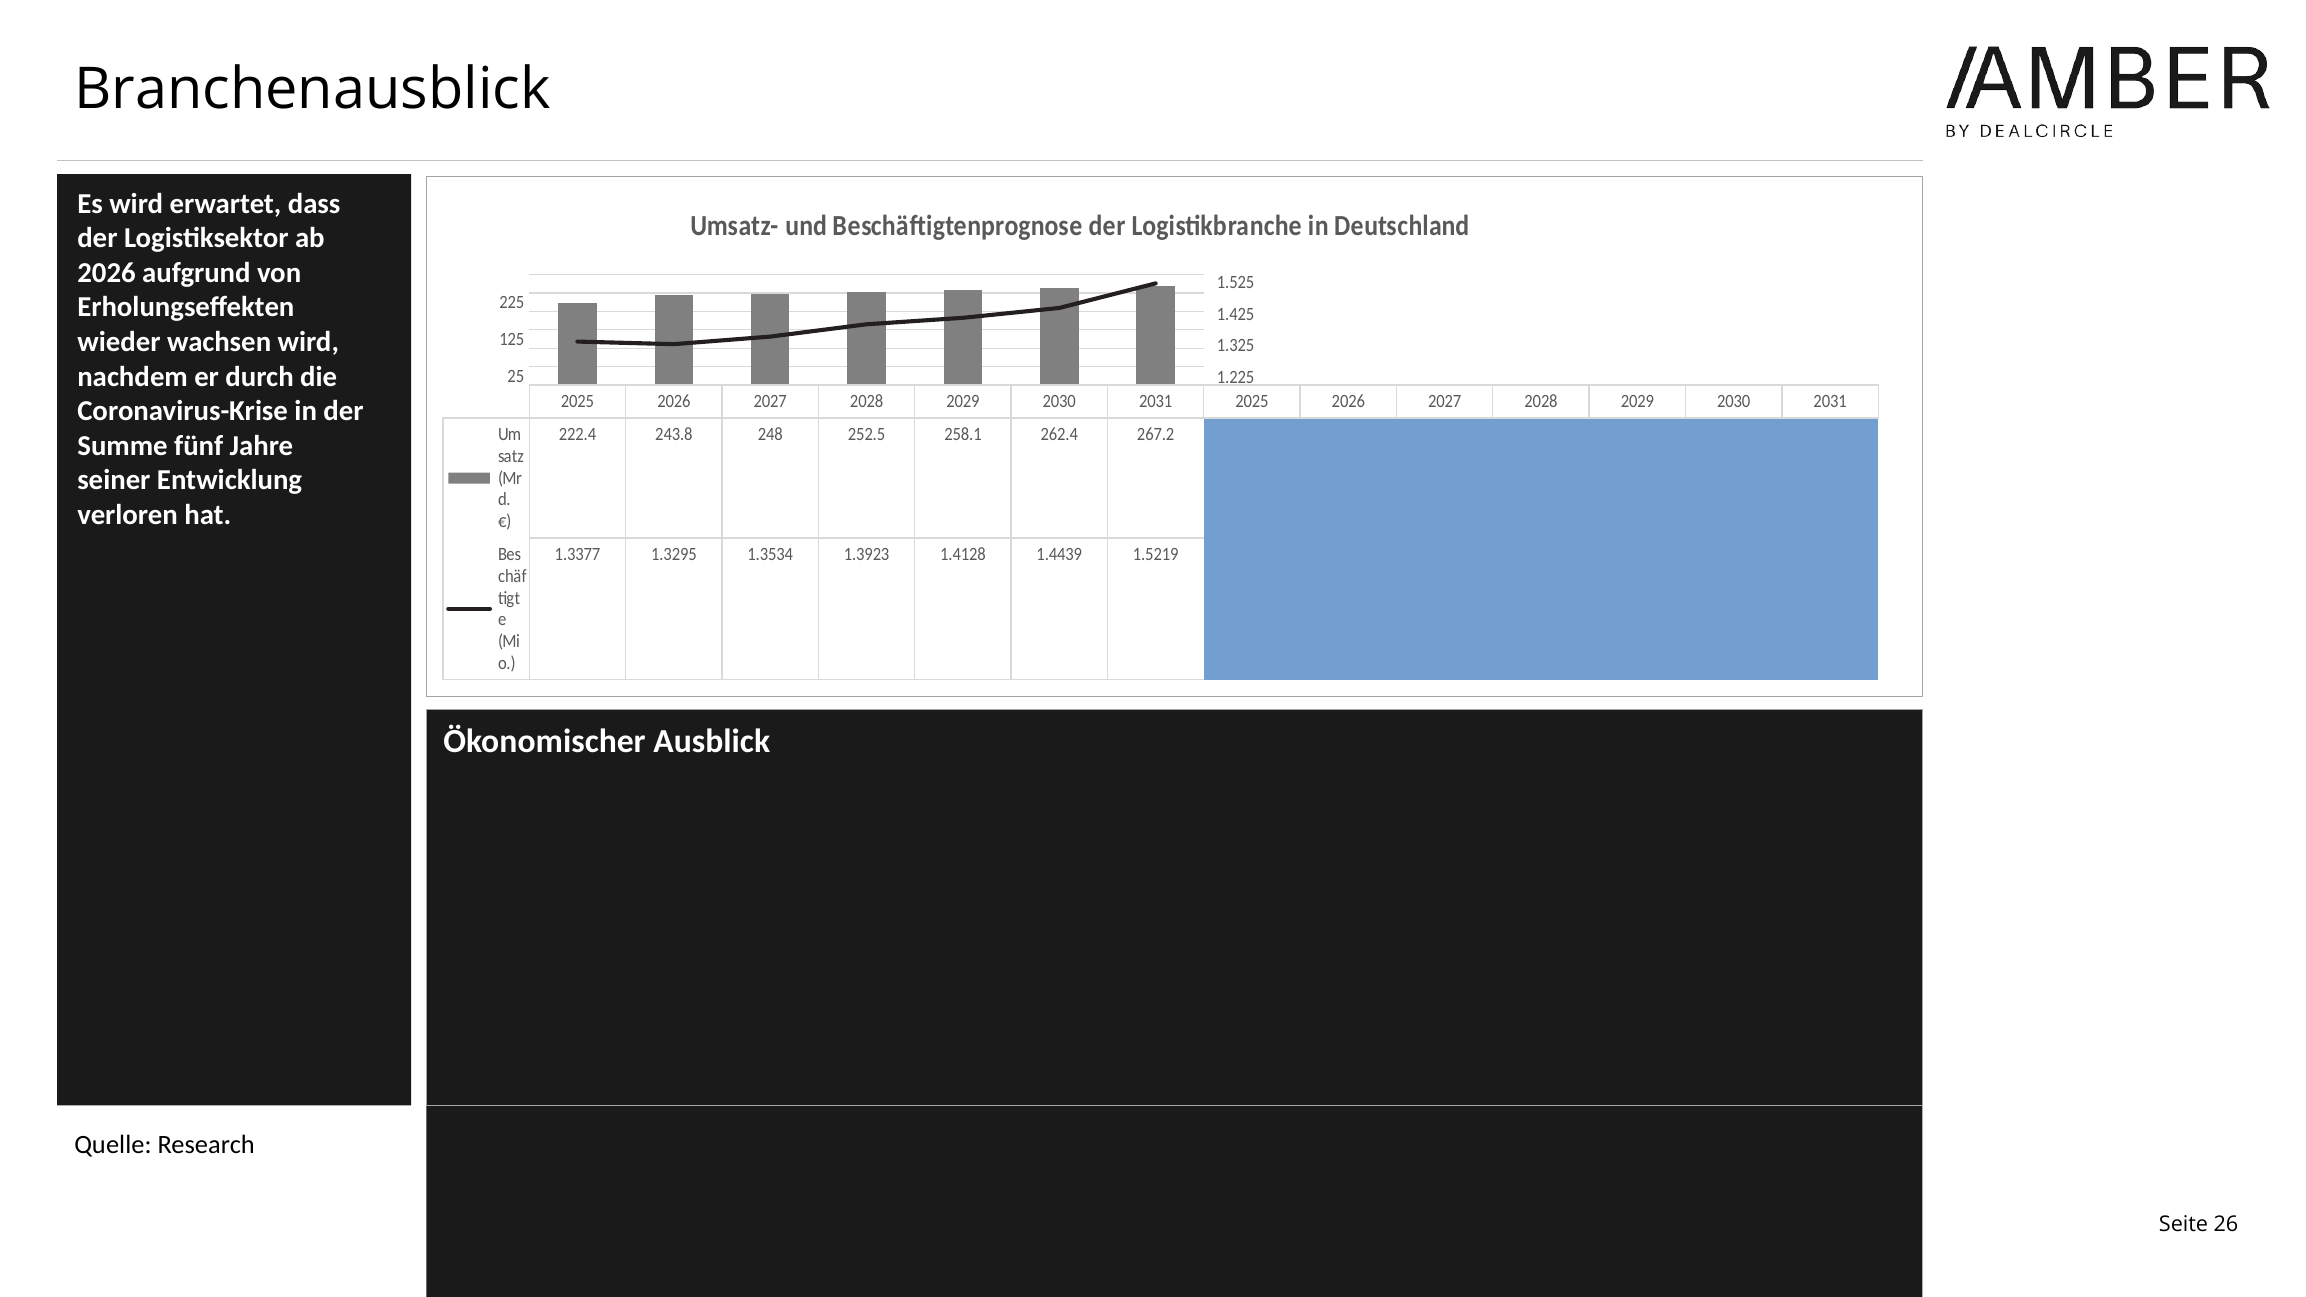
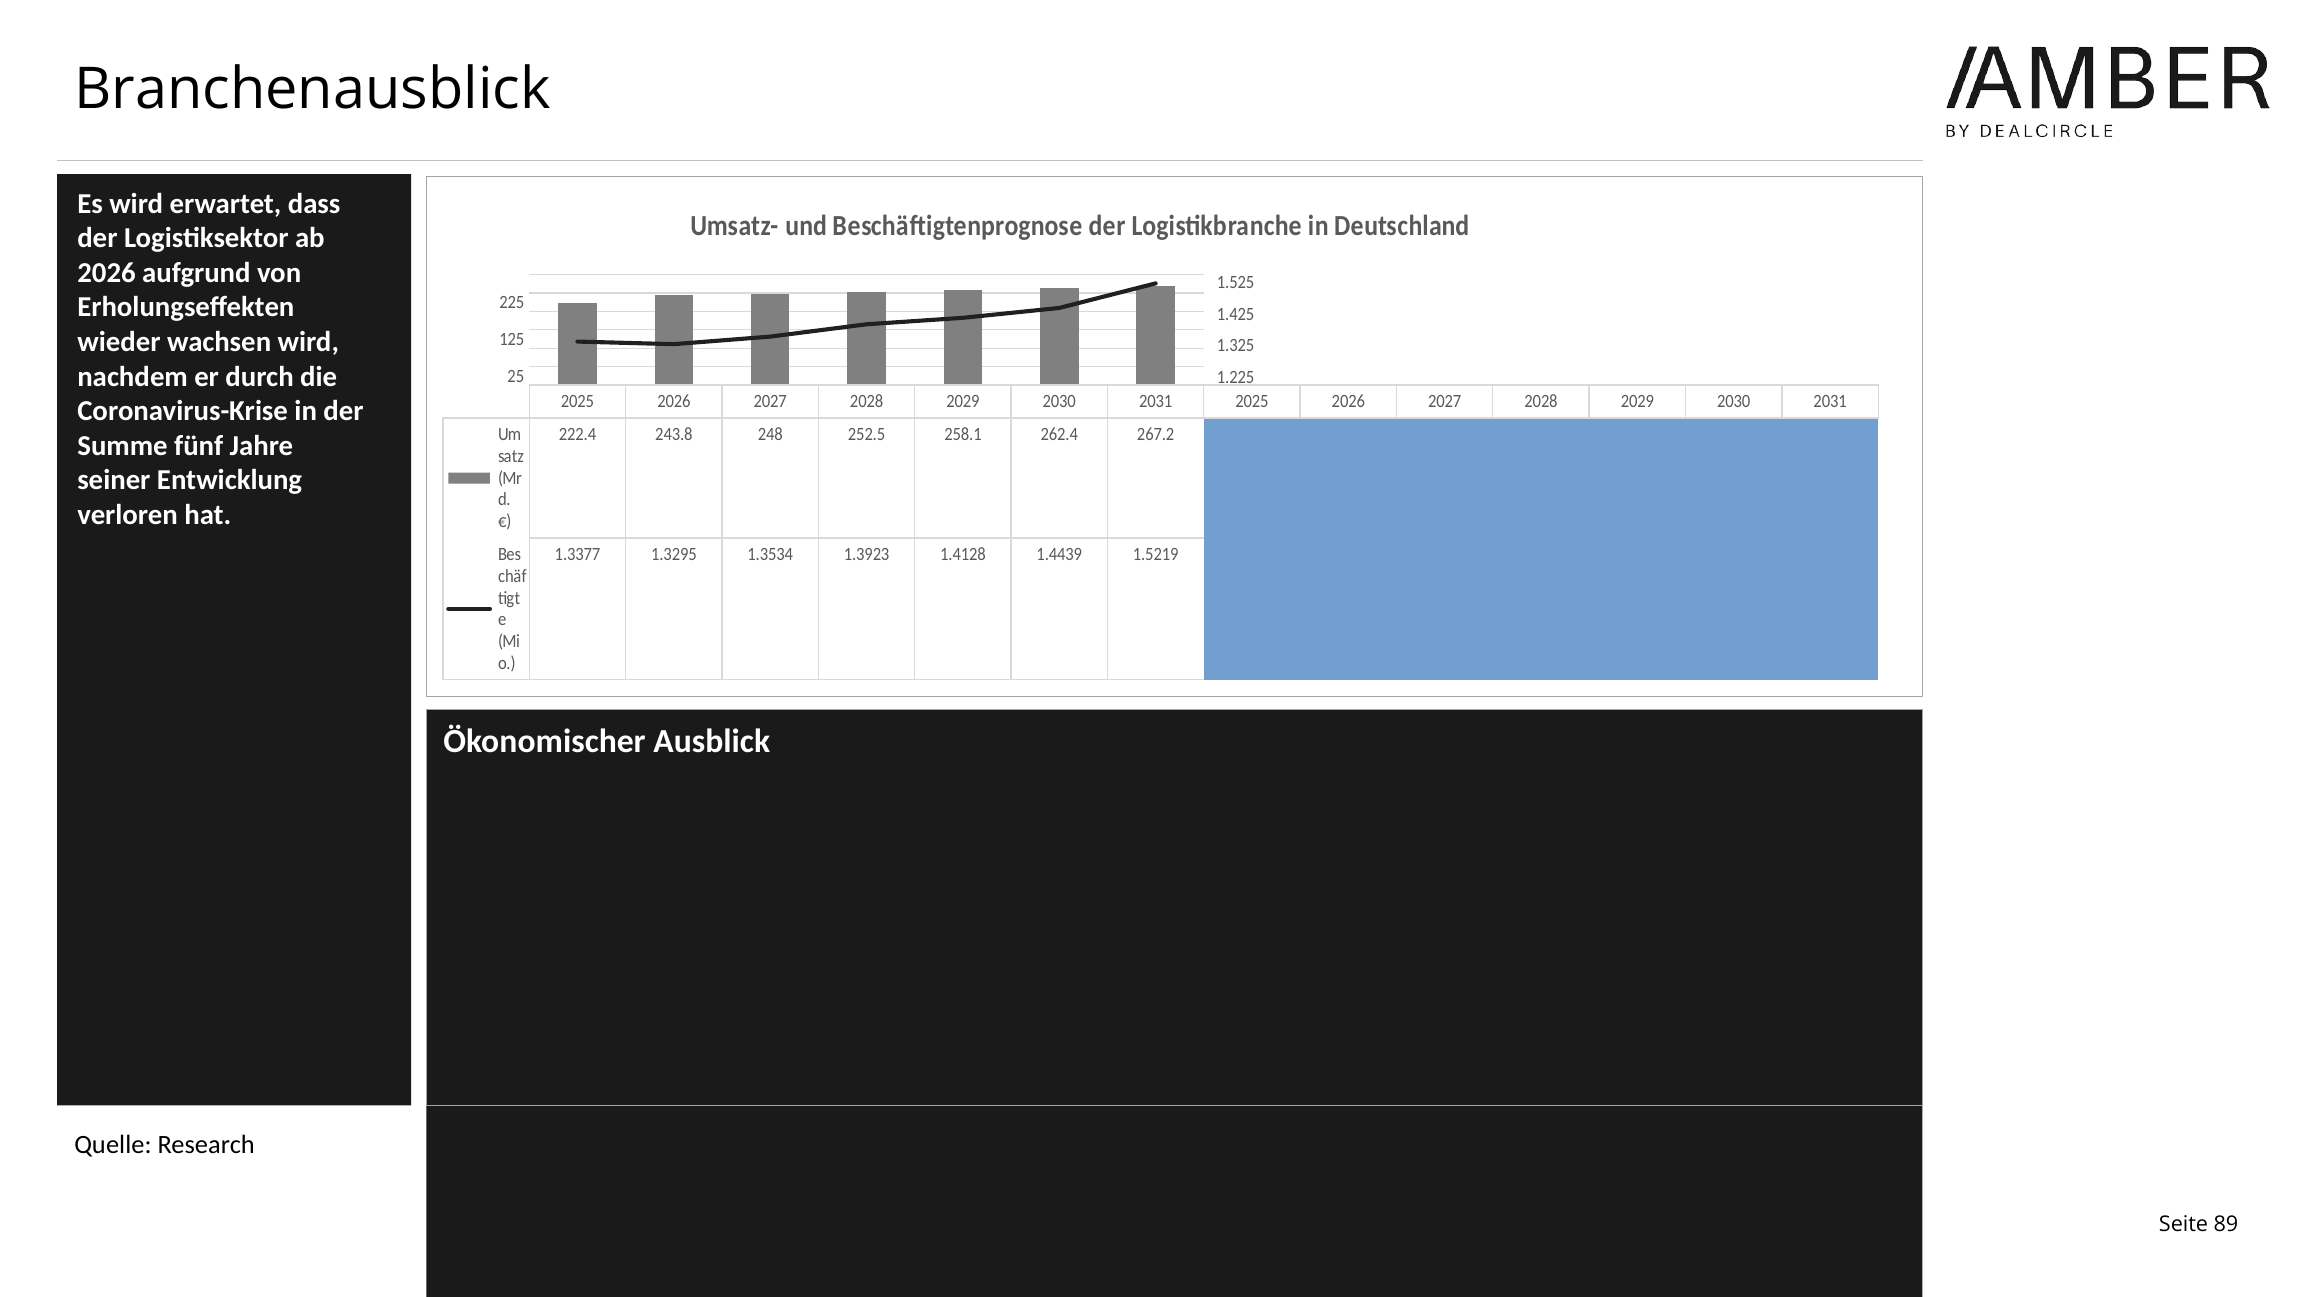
26: 26 -> 89
